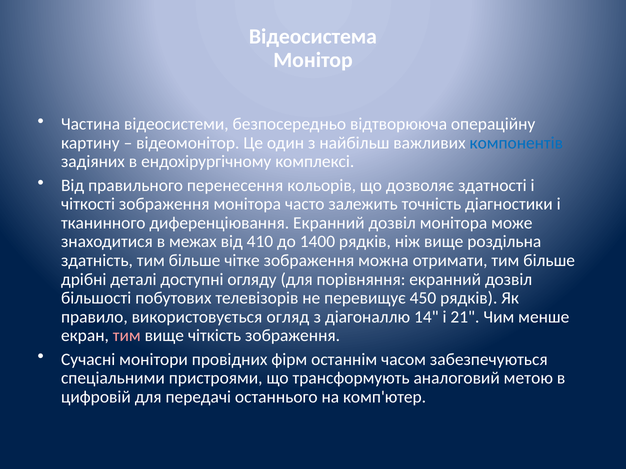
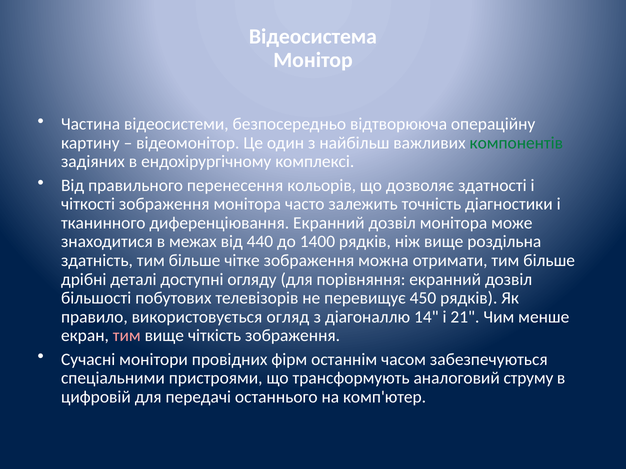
компонентів colour: blue -> green
410: 410 -> 440
метою: метою -> струму
